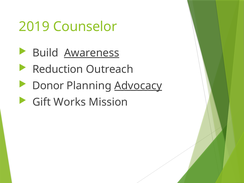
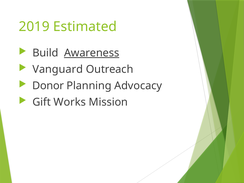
Counselor: Counselor -> Estimated
Reduction: Reduction -> Vanguard
Advocacy underline: present -> none
